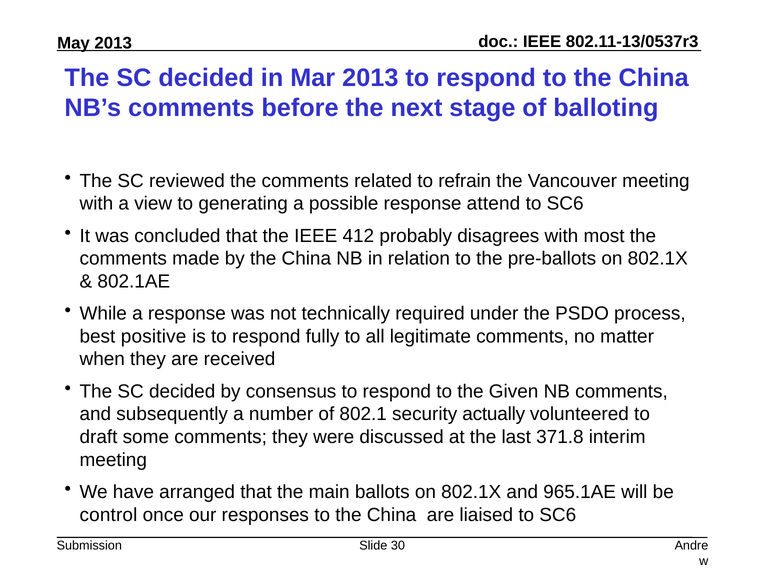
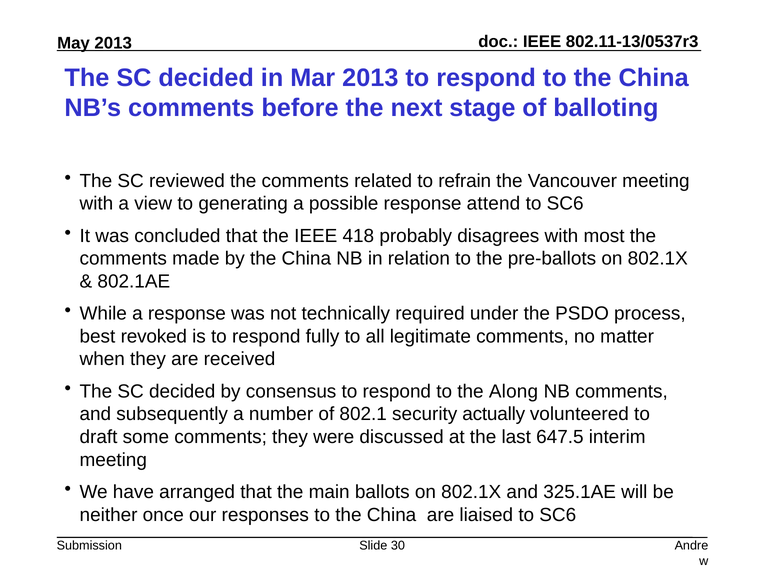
412: 412 -> 418
positive: positive -> revoked
Given: Given -> Along
371.8: 371.8 -> 647.5
965.1AE: 965.1AE -> 325.1AE
control: control -> neither
